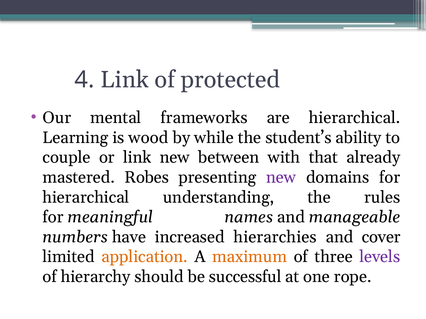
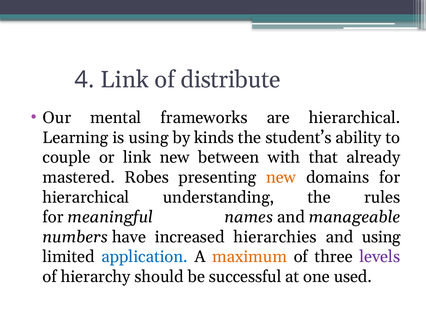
protected: protected -> distribute
is wood: wood -> using
while: while -> kinds
new at (281, 178) colour: purple -> orange
and cover: cover -> using
application colour: orange -> blue
rope: rope -> used
